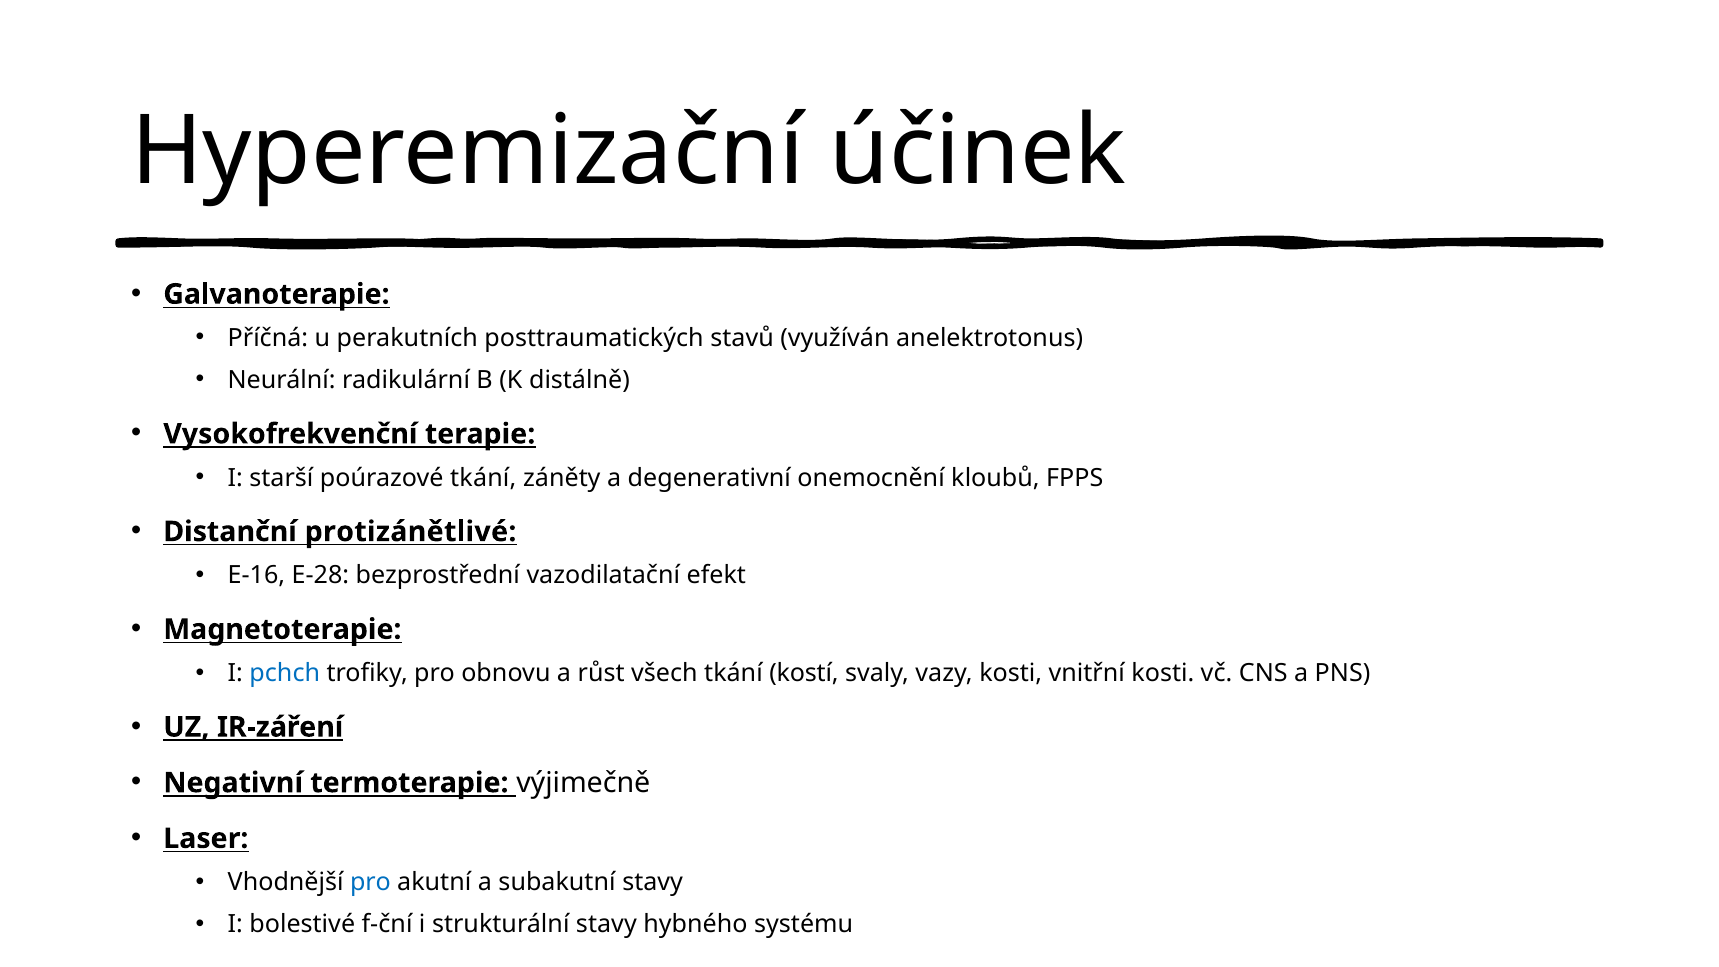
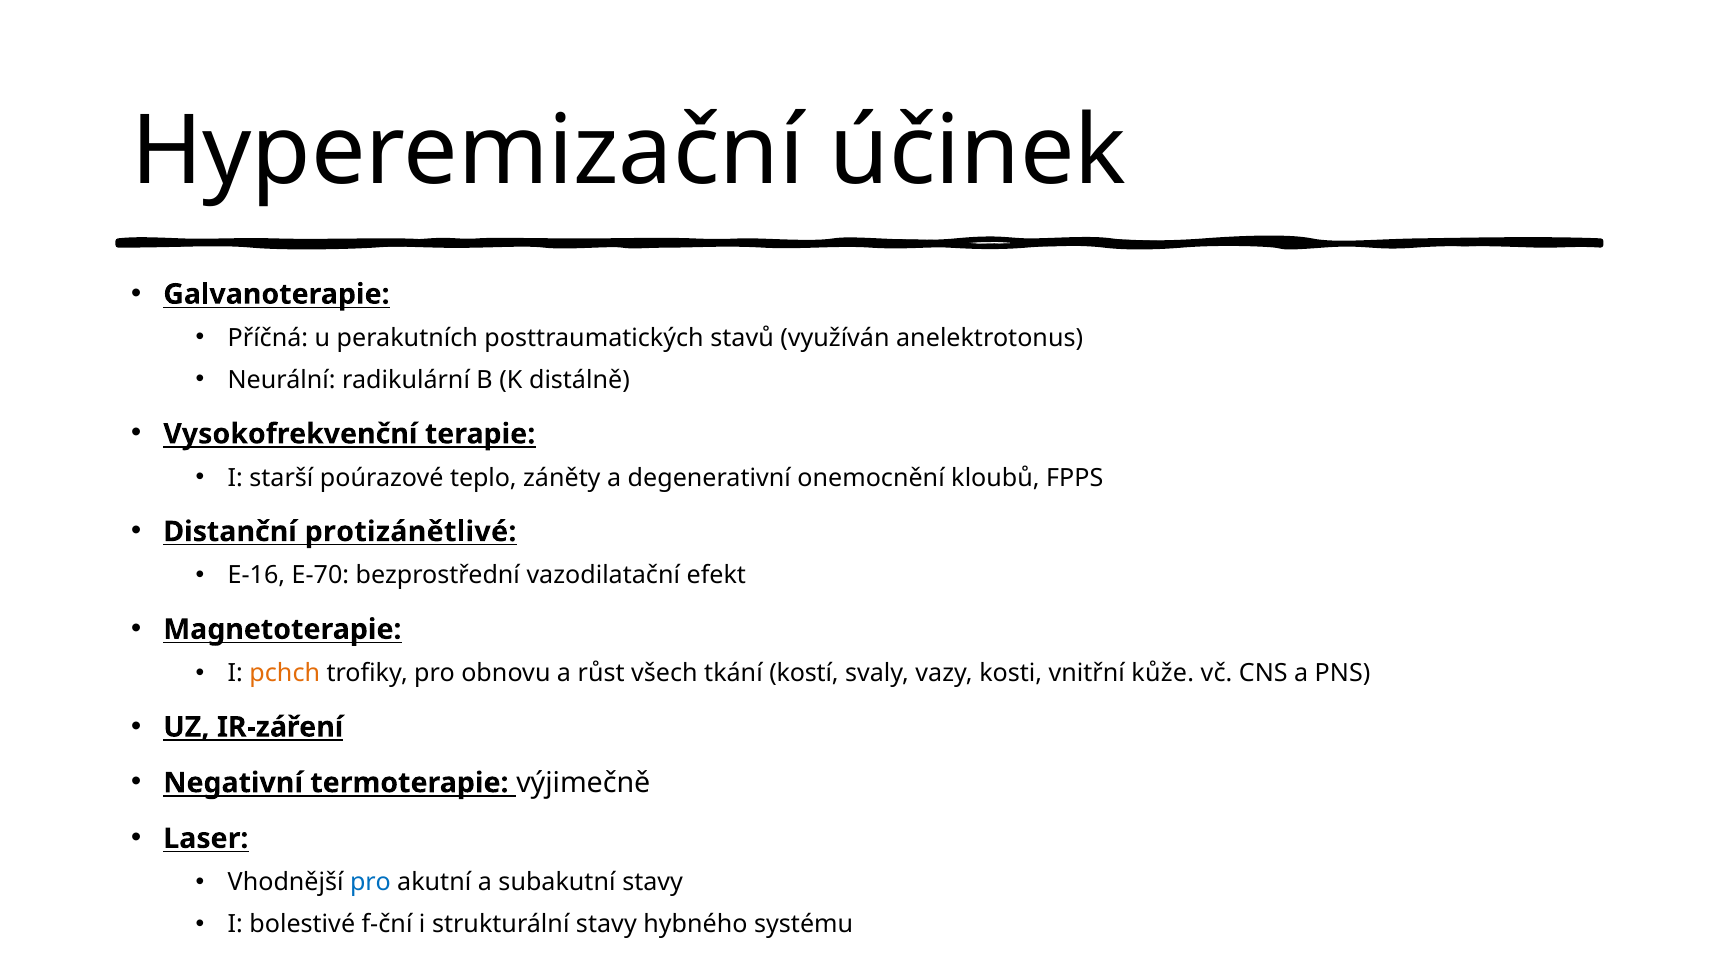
poúrazové tkání: tkání -> teplo
E-28: E-28 -> E-70
pchch colour: blue -> orange
vnitřní kosti: kosti -> kůže
